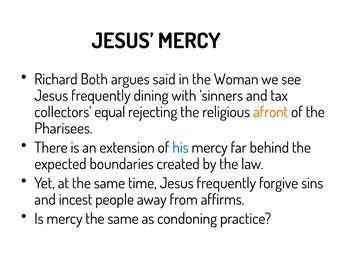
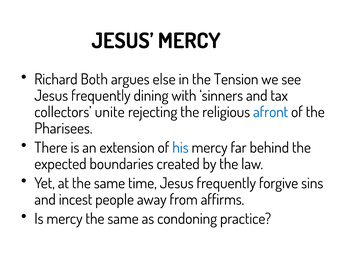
said: said -> else
Woman: Woman -> Tension
equal: equal -> unite
afront colour: orange -> blue
